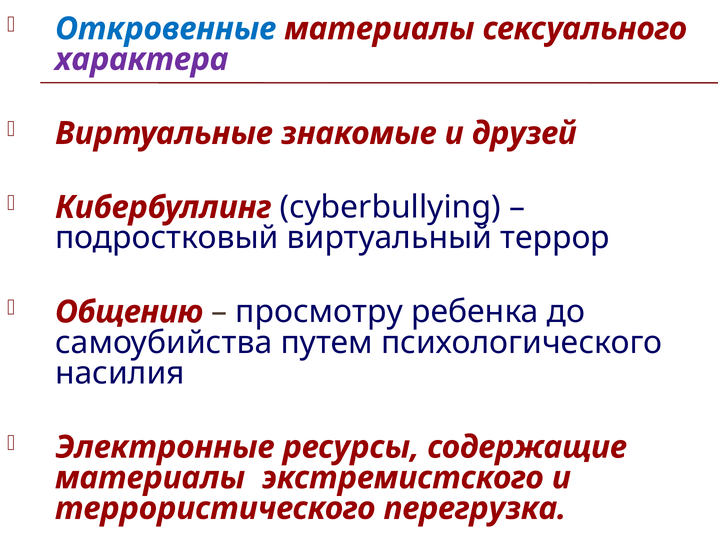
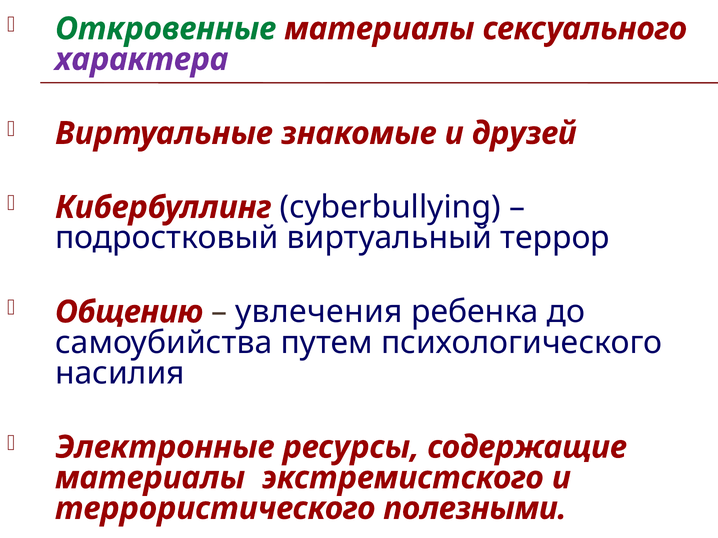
Откровенные colour: blue -> green
просмотру: просмотру -> увлечения
перегрузка: перегрузка -> полезными
